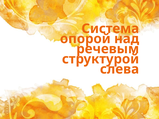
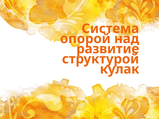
речевым: речевым -> развитие
слева: слева -> кулак
